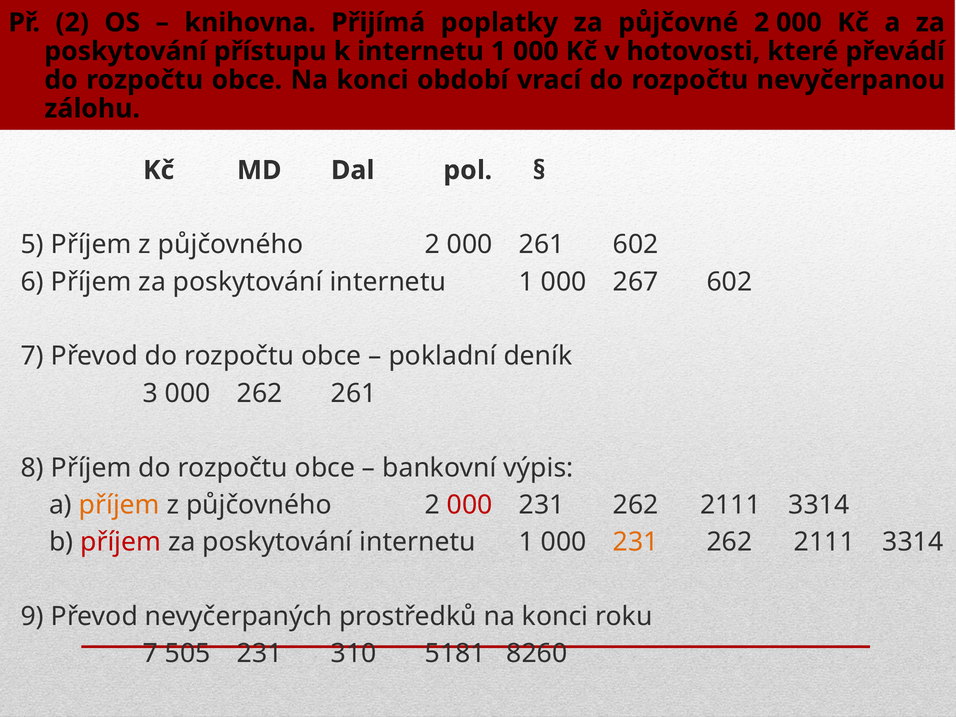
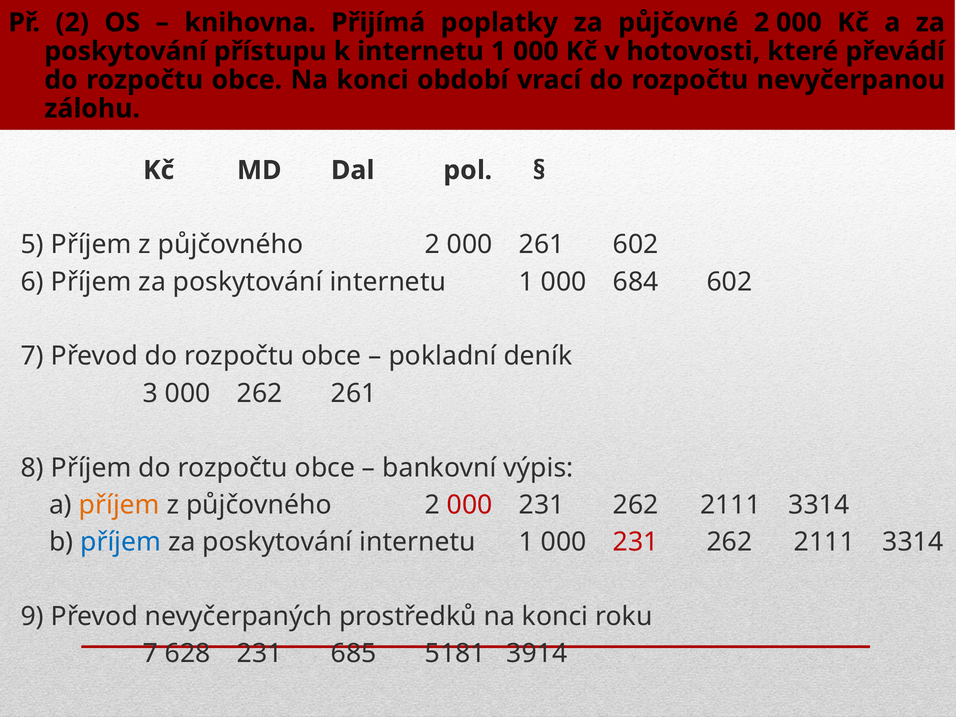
267: 267 -> 684
příjem at (121, 542) colour: red -> blue
231 at (636, 542) colour: orange -> red
505: 505 -> 628
310: 310 -> 685
8260: 8260 -> 3914
